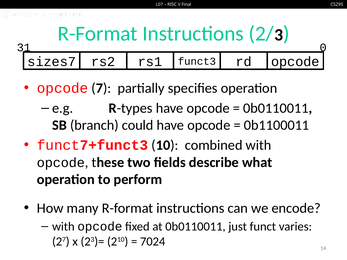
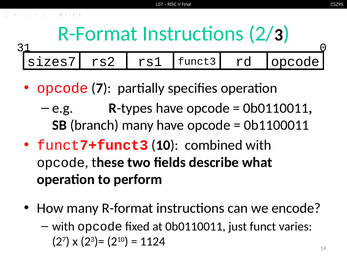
branch could: could -> many
7024: 7024 -> 1124
